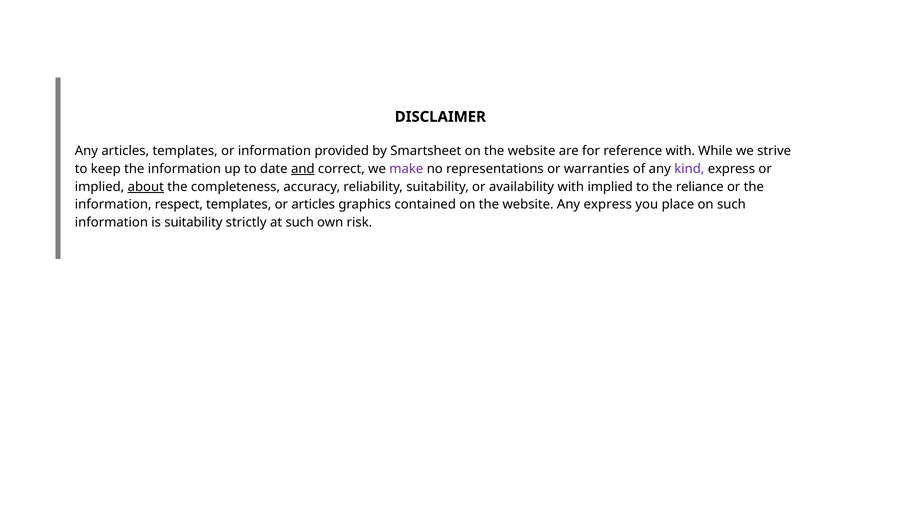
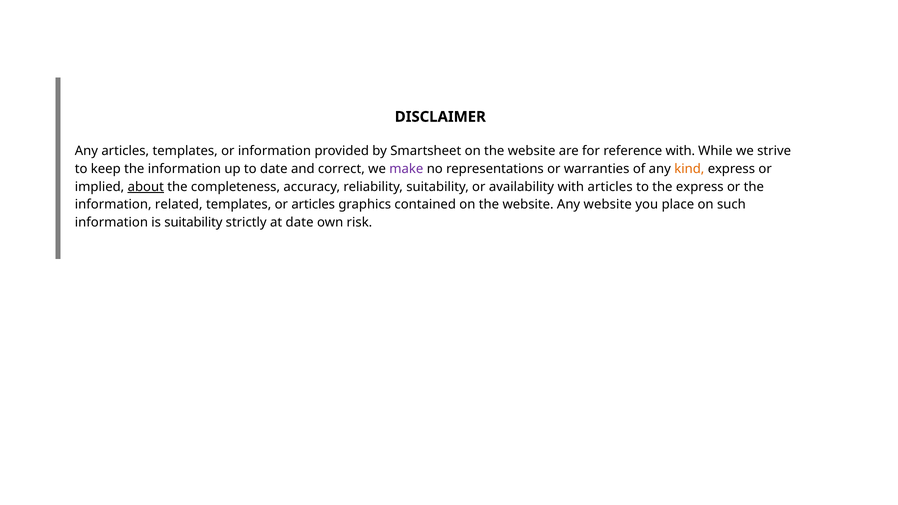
and underline: present -> none
kind colour: purple -> orange
with implied: implied -> articles
the reliance: reliance -> express
respect: respect -> related
Any express: express -> website
at such: such -> date
